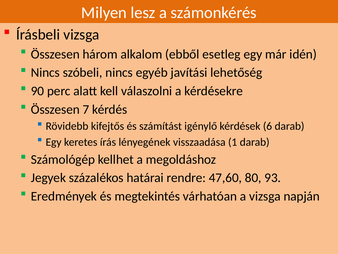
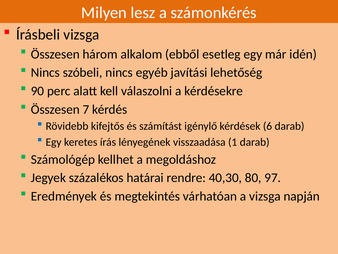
47,60: 47,60 -> 40,30
93: 93 -> 97
